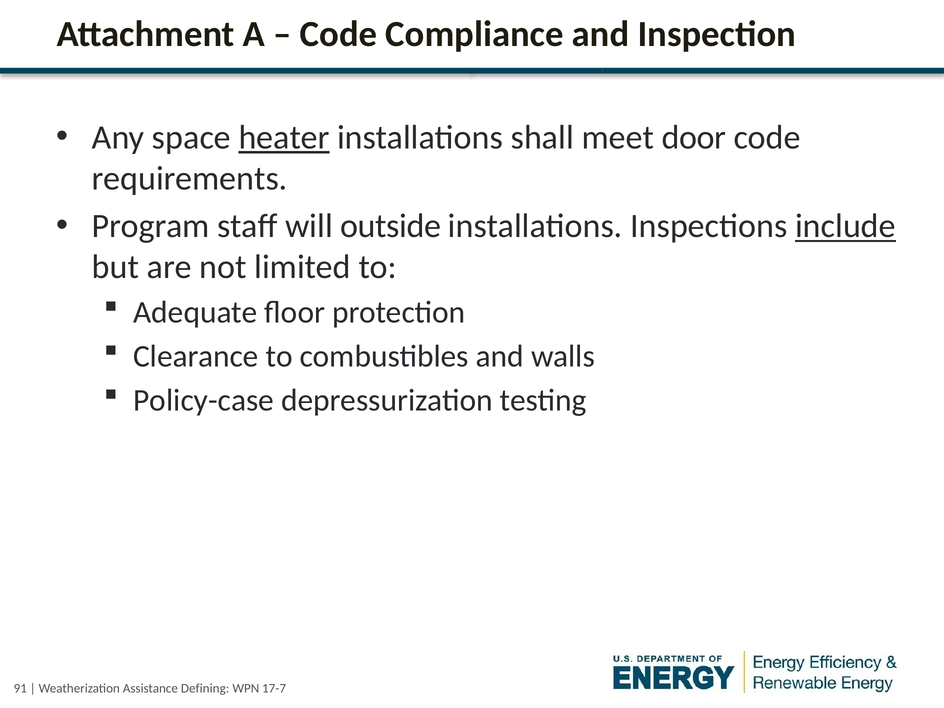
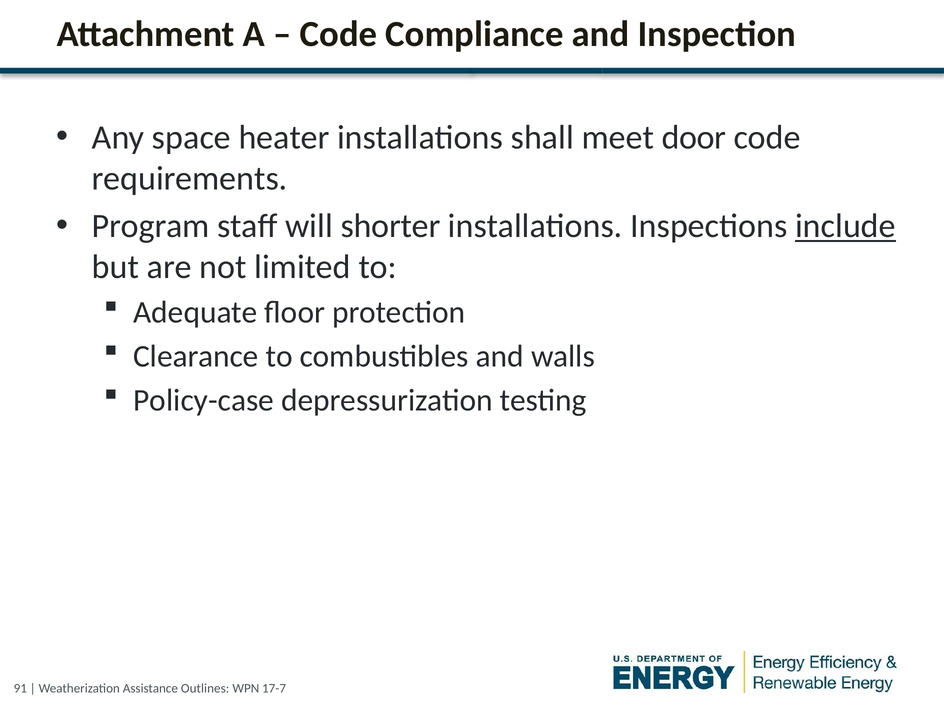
heater underline: present -> none
outside: outside -> shorter
Defining: Defining -> Outlines
